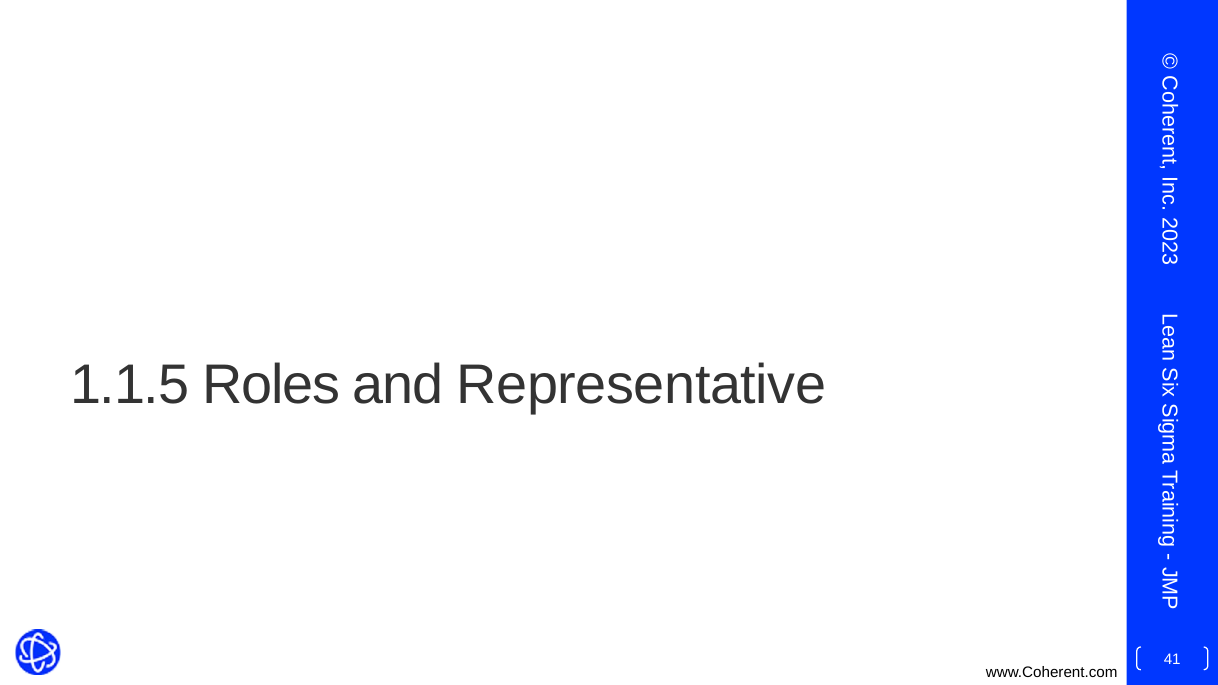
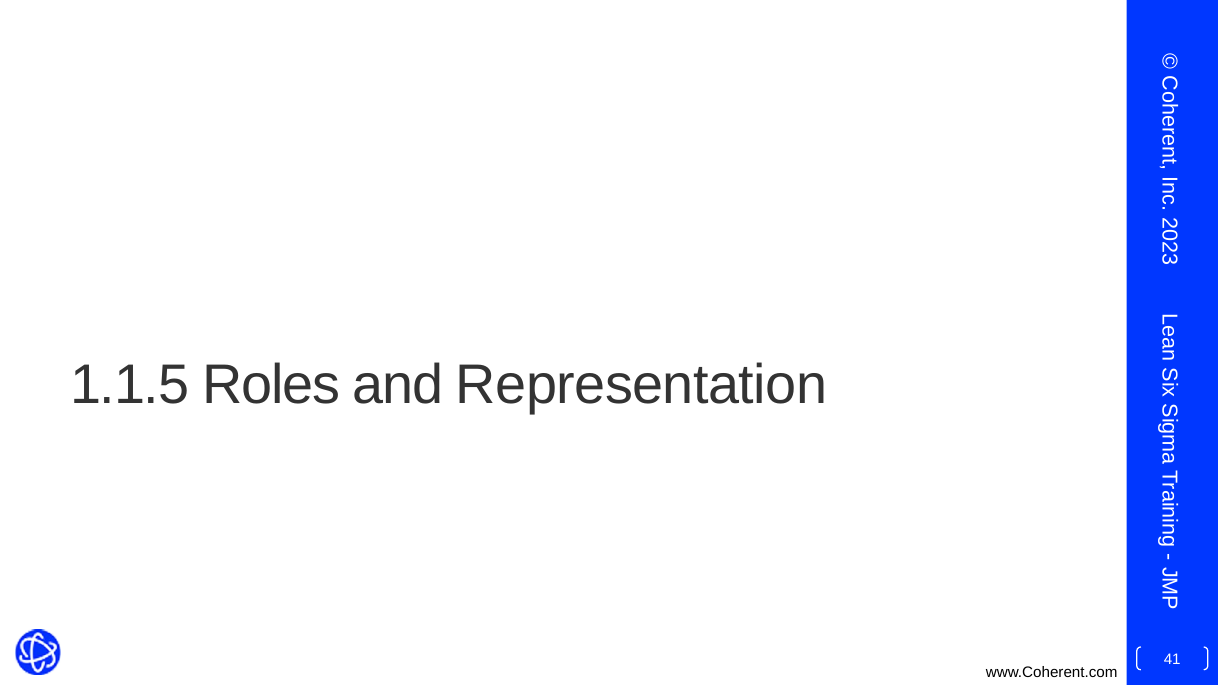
Representative: Representative -> Representation
